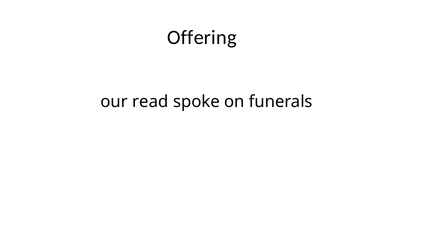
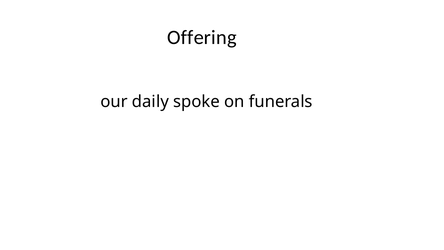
read: read -> daily
